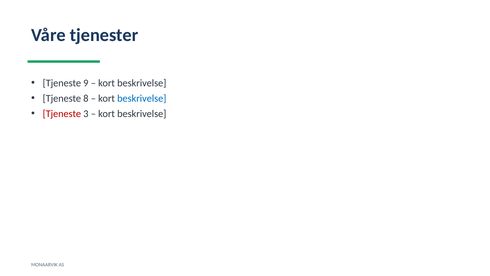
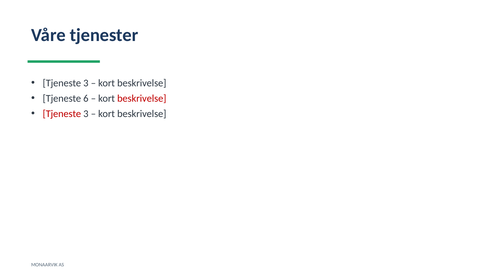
9 at (86, 83): 9 -> 3
8: 8 -> 6
beskrivelse at (142, 98) colour: blue -> red
